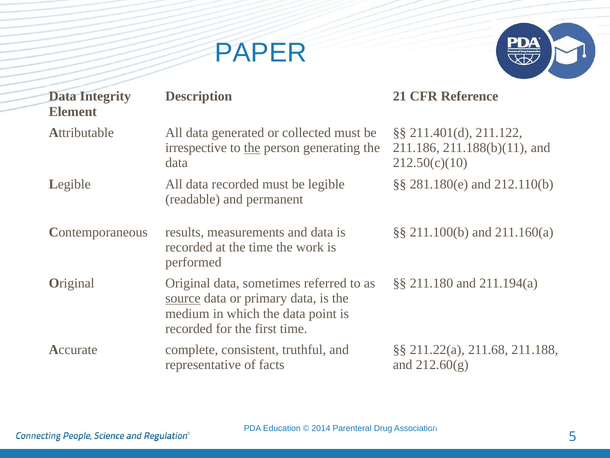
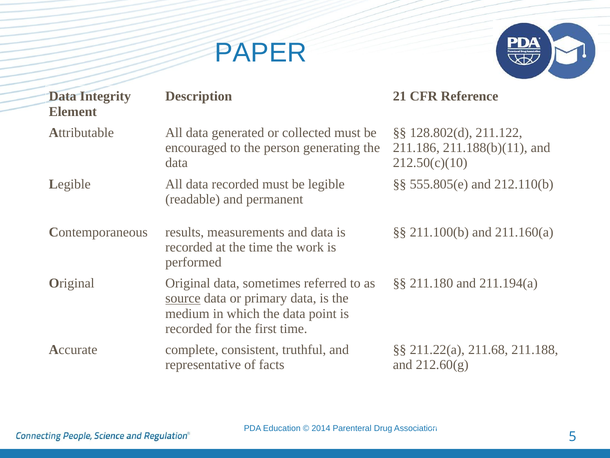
211.401(d: 211.401(d -> 128.802(d
irrespective: irrespective -> encouraged
the at (252, 148) underline: present -> none
281.180(e: 281.180(e -> 555.805(e
